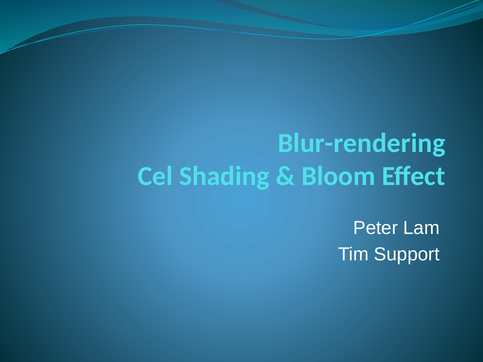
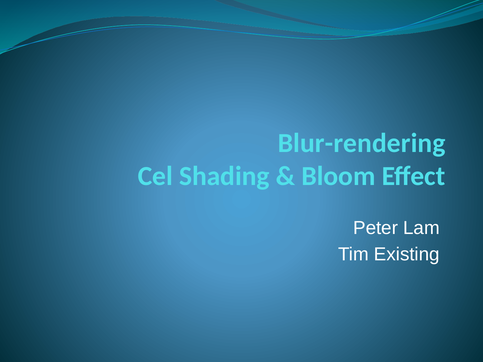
Support: Support -> Existing
